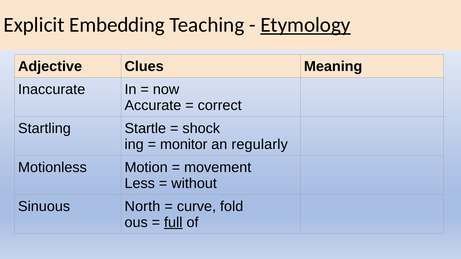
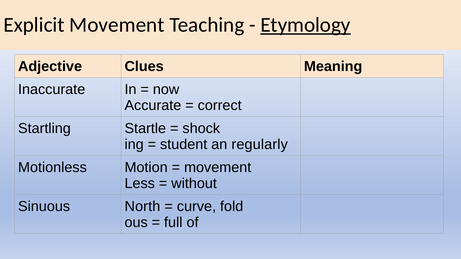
Explicit Embedding: Embedding -> Movement
monitor: monitor -> student
full underline: present -> none
